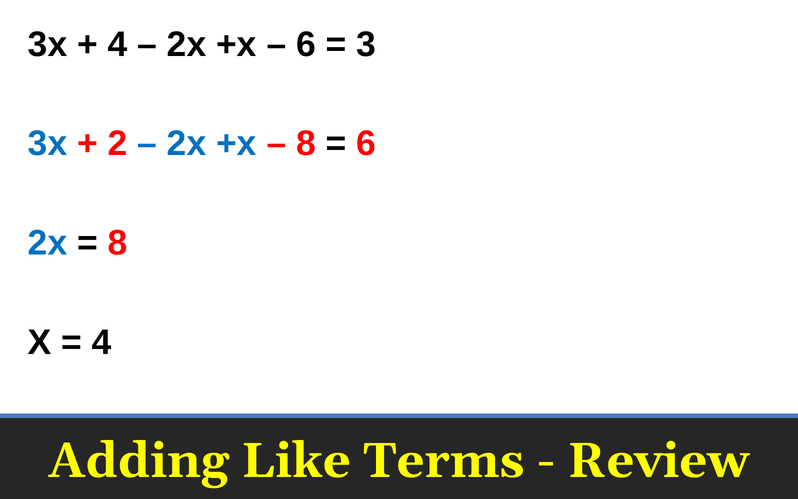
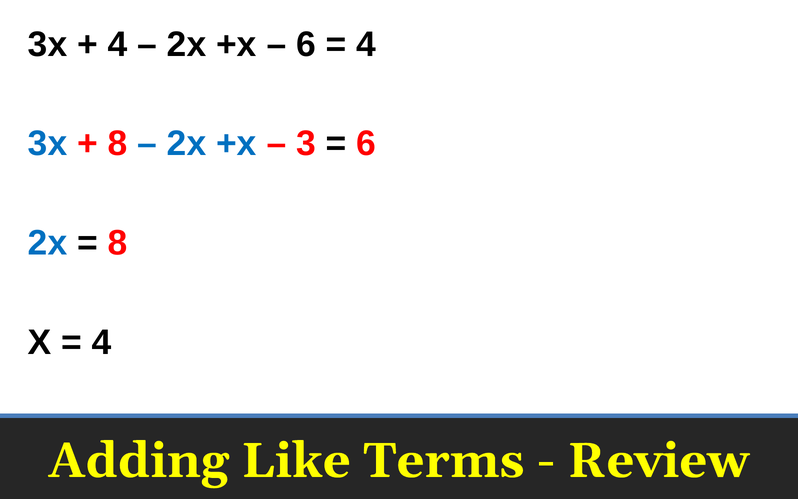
3 at (366, 44): 3 -> 4
2 at (118, 144): 2 -> 8
8 at (306, 144): 8 -> 3
